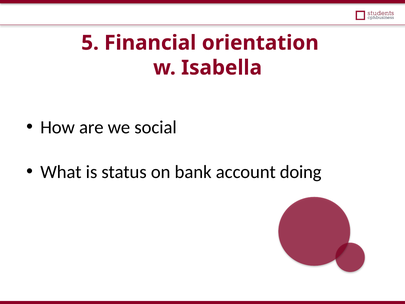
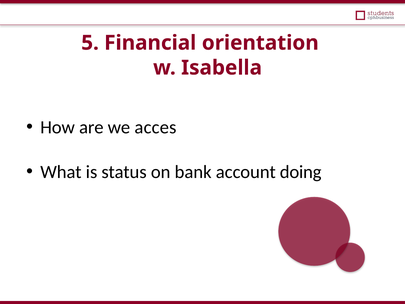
social: social -> acces
